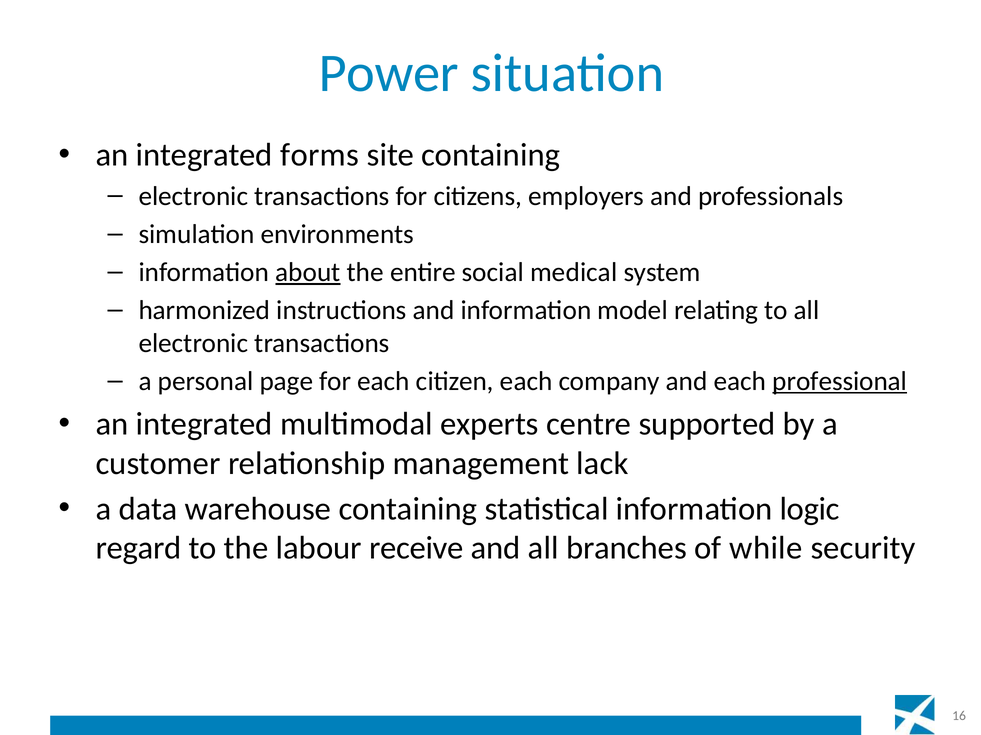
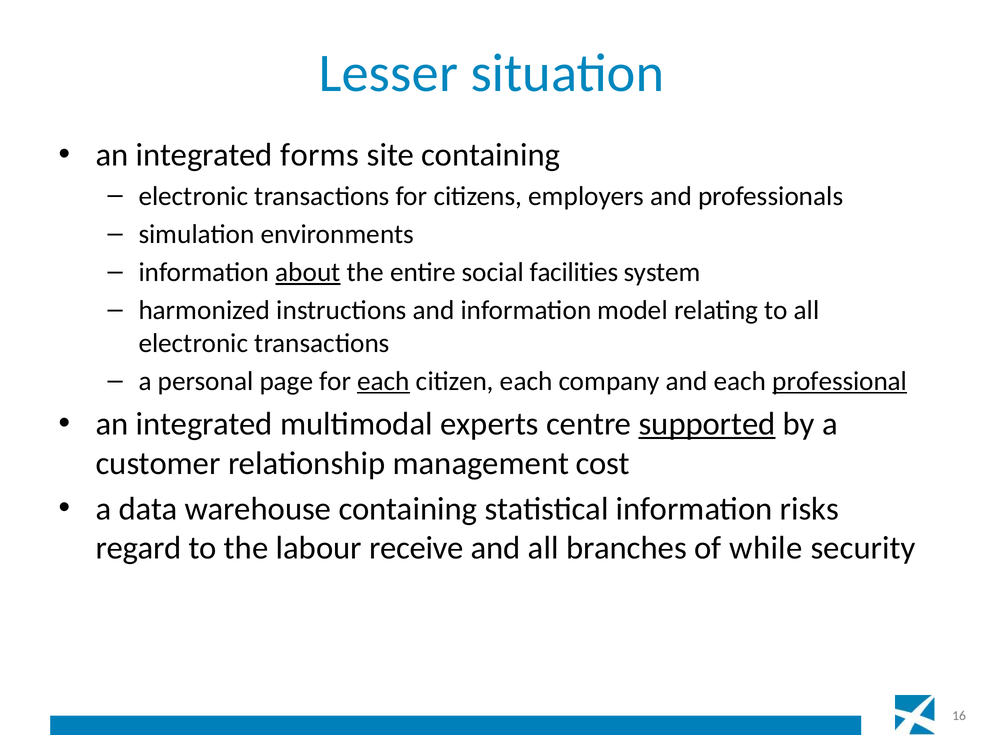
Power: Power -> Lesser
medical: medical -> facilities
each at (383, 382) underline: none -> present
supported underline: none -> present
lack: lack -> cost
logic: logic -> risks
